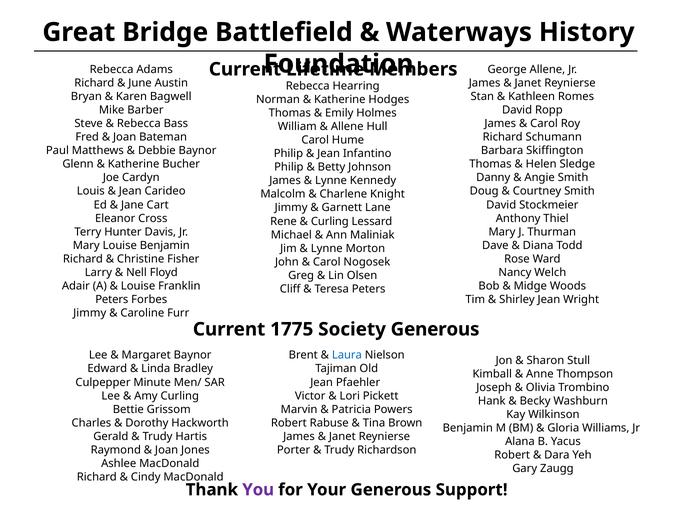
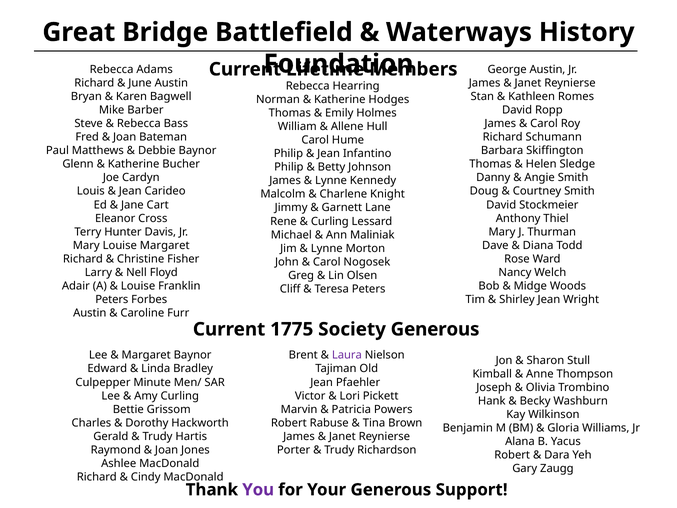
George Allene: Allene -> Austin
Louise Benjamin: Benjamin -> Margaret
Jimmy at (90, 313): Jimmy -> Austin
Laura colour: blue -> purple
